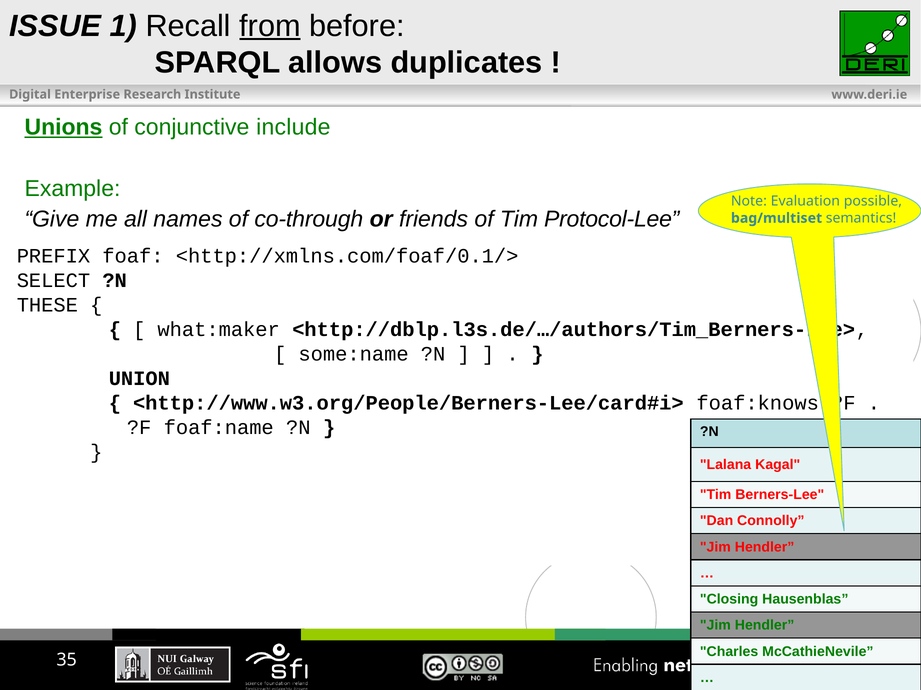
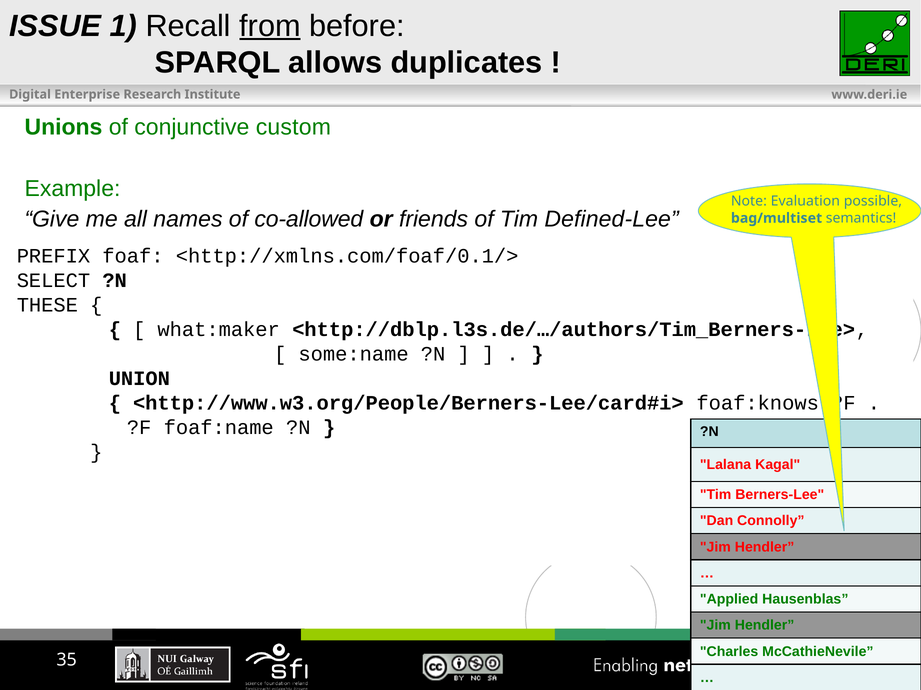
Unions underline: present -> none
include: include -> custom
co-through: co-through -> co-allowed
Protocol-Lee: Protocol-Lee -> Defined-Lee
Closing: Closing -> Applied
